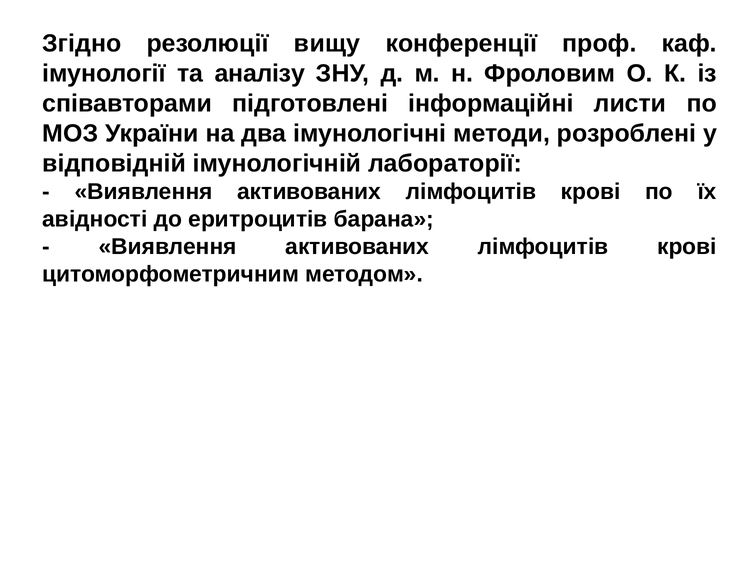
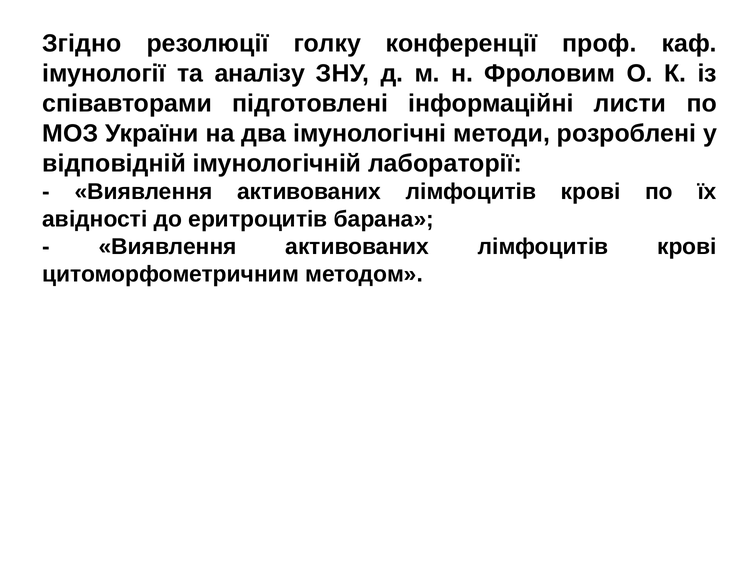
вищу: вищу -> голку
